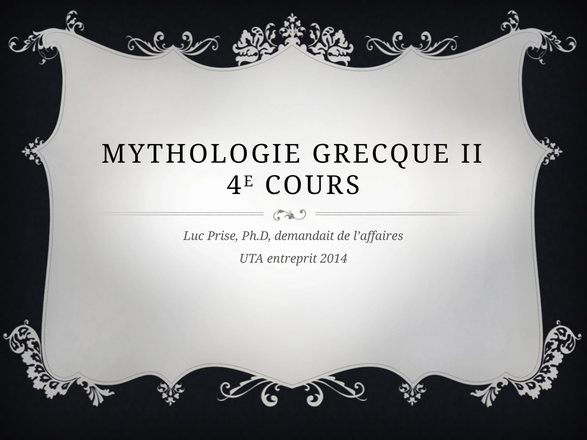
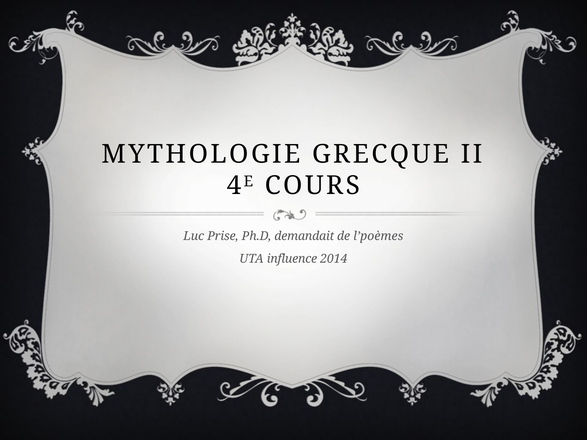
l’affaires: l’affaires -> l’poèmes
entreprit: entreprit -> influence
